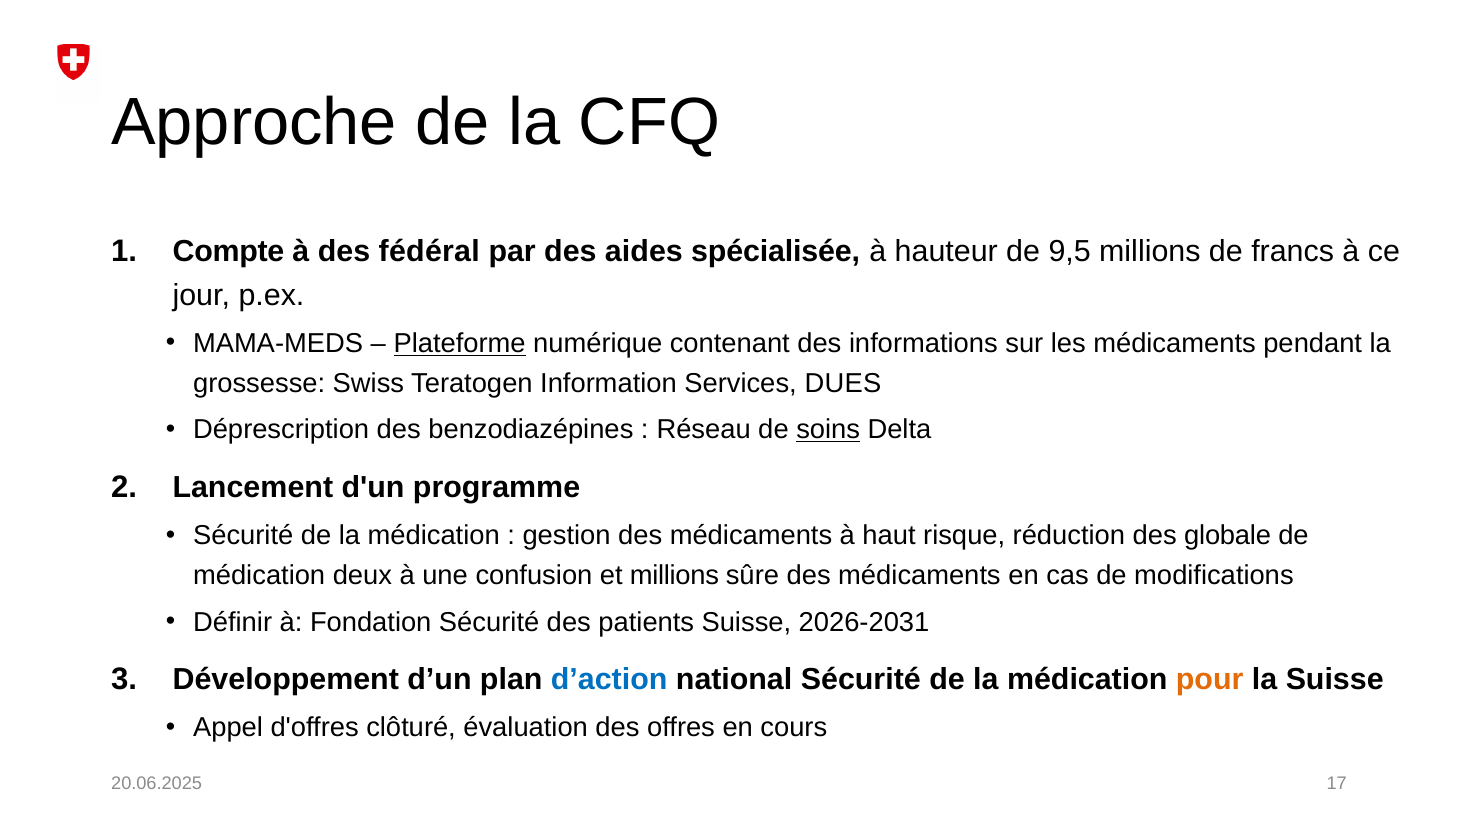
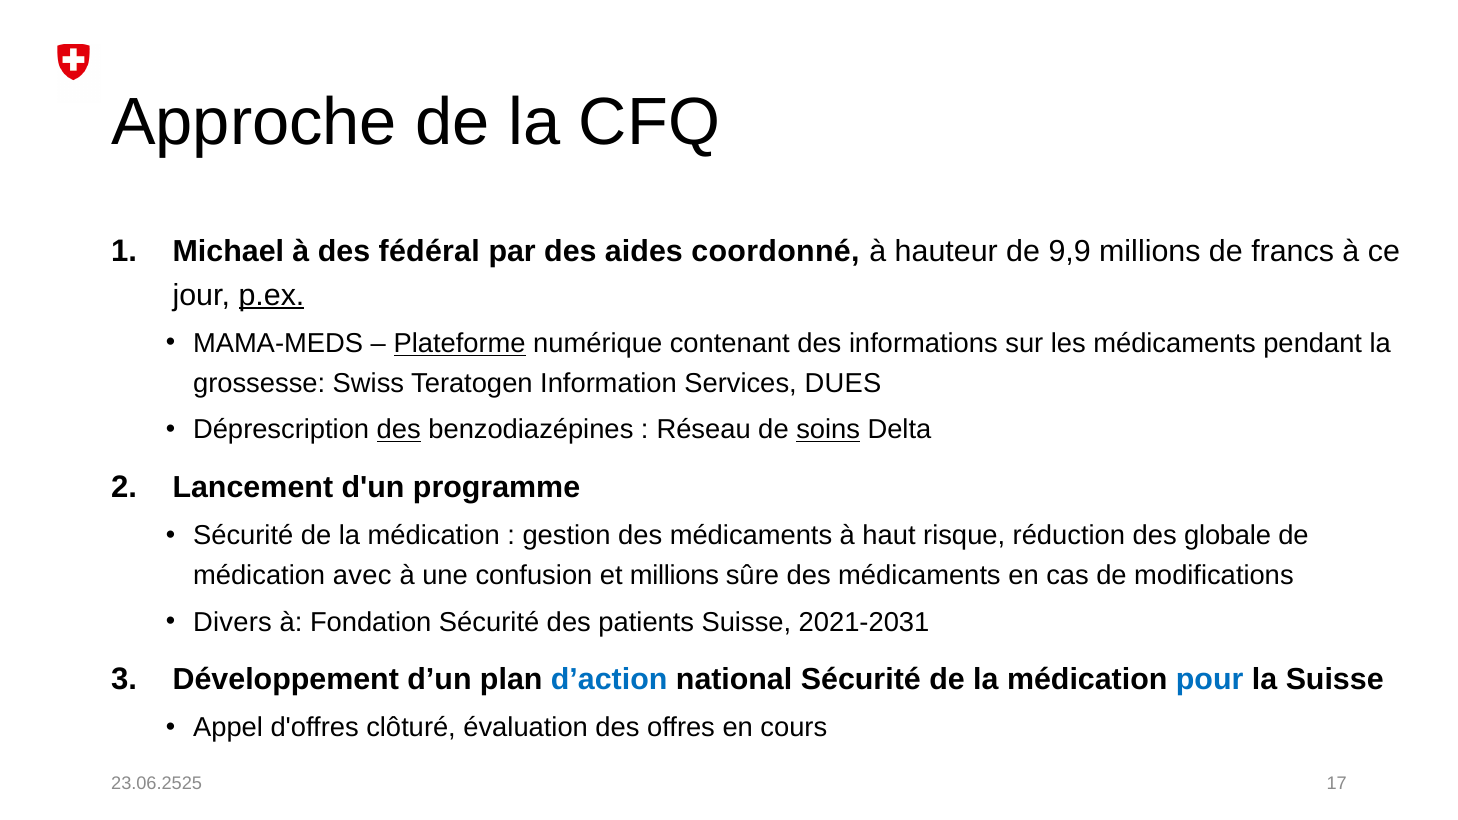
Compte: Compte -> Michael
spécialisée: spécialisée -> coordonné
9,5: 9,5 -> 9,9
p.ex underline: none -> present
des at (399, 430) underline: none -> present
deux: deux -> avec
Définir: Définir -> Divers
2026-2031: 2026-2031 -> 2021-2031
pour colour: orange -> blue
20.06.2025: 20.06.2025 -> 23.06.2525
